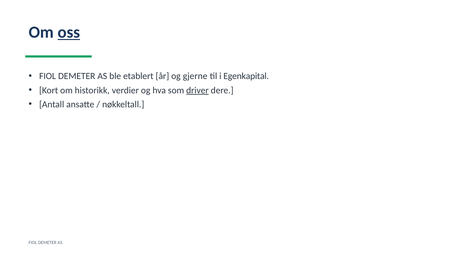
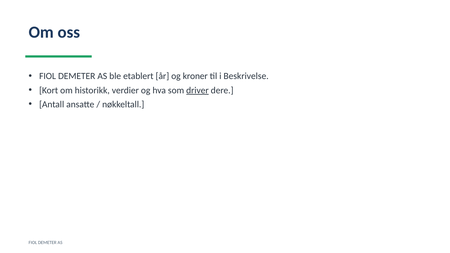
oss underline: present -> none
gjerne: gjerne -> kroner
Egenkapital: Egenkapital -> Beskrivelse
